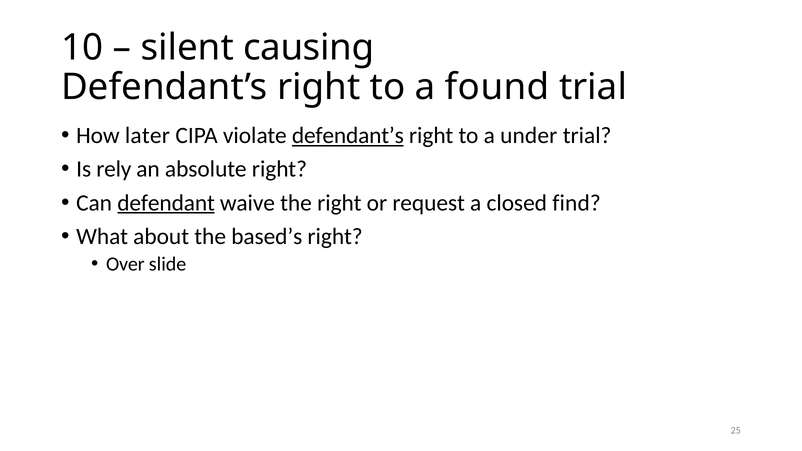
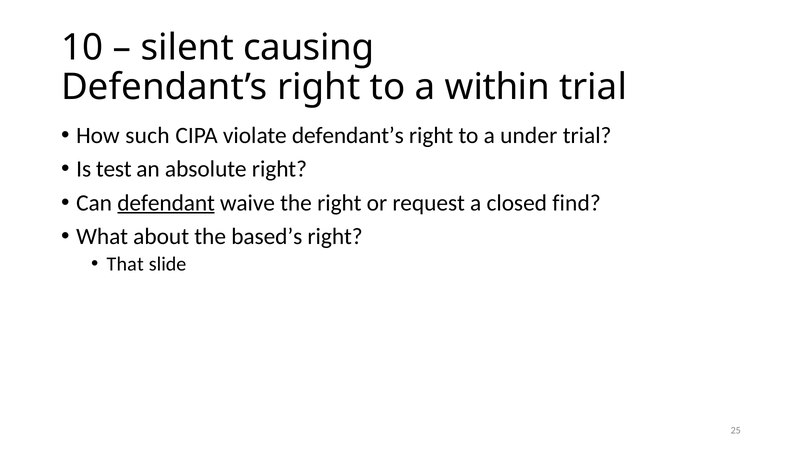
found: found -> within
later: later -> such
defendant’s at (348, 136) underline: present -> none
rely: rely -> test
Over: Over -> That
